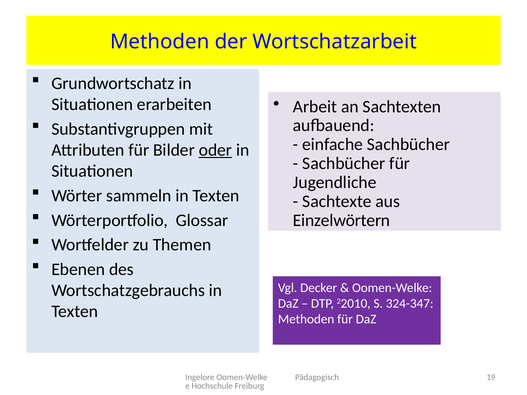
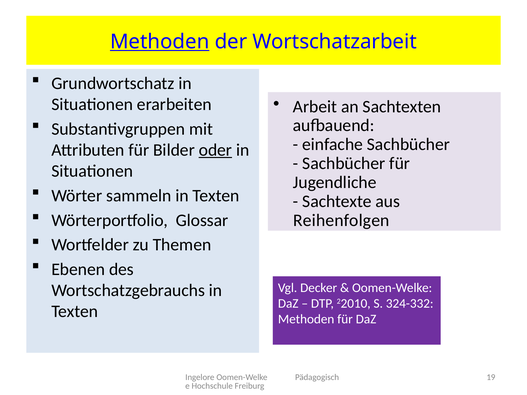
Methoden at (160, 42) underline: none -> present
Einzelwörtern: Einzelwörtern -> Reihenfolgen
324-347: 324-347 -> 324-332
